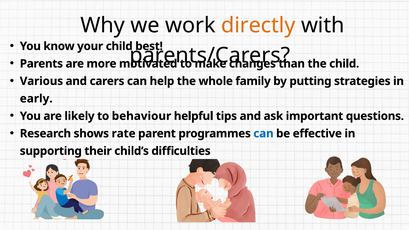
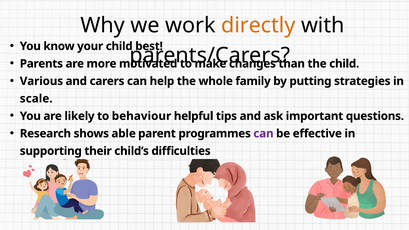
early: early -> scale
rate: rate -> able
can at (263, 134) colour: blue -> purple
